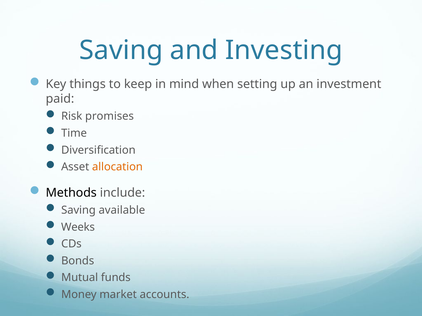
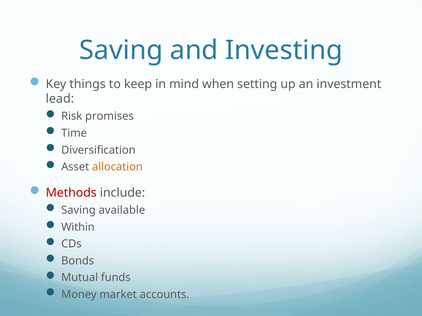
paid: paid -> lead
Methods colour: black -> red
Weeks: Weeks -> Within
